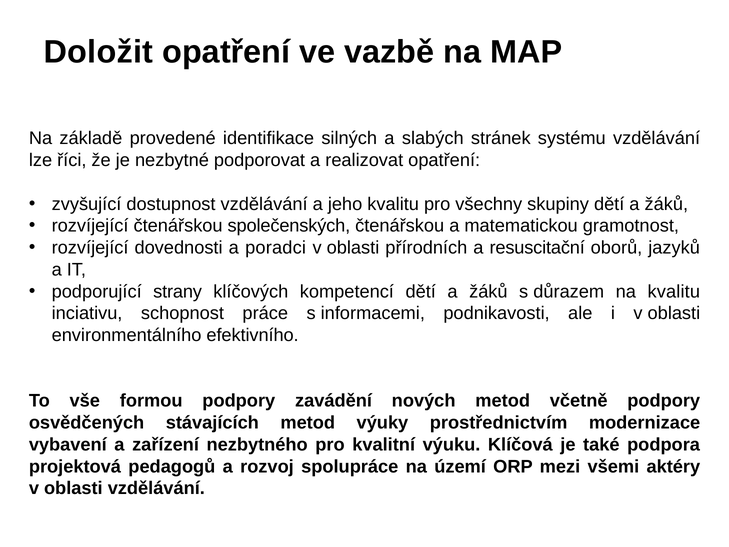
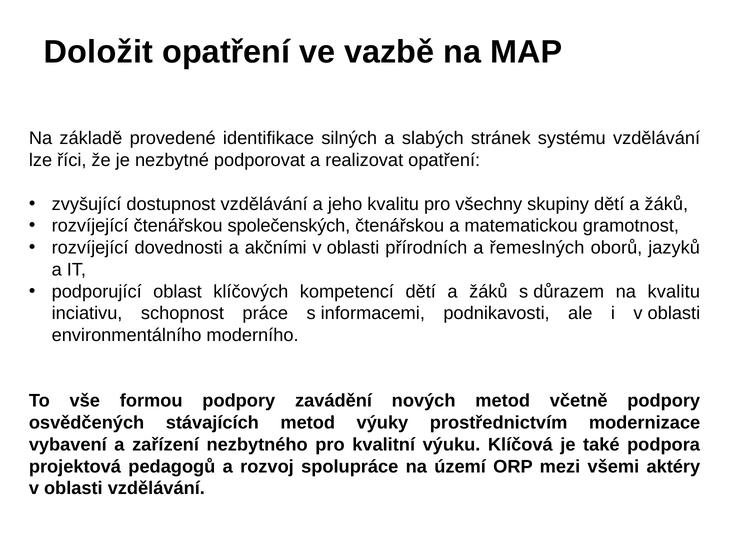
poradci: poradci -> akčními
resuscitační: resuscitační -> řemeslných
strany: strany -> oblast
efektivního: efektivního -> moderního
